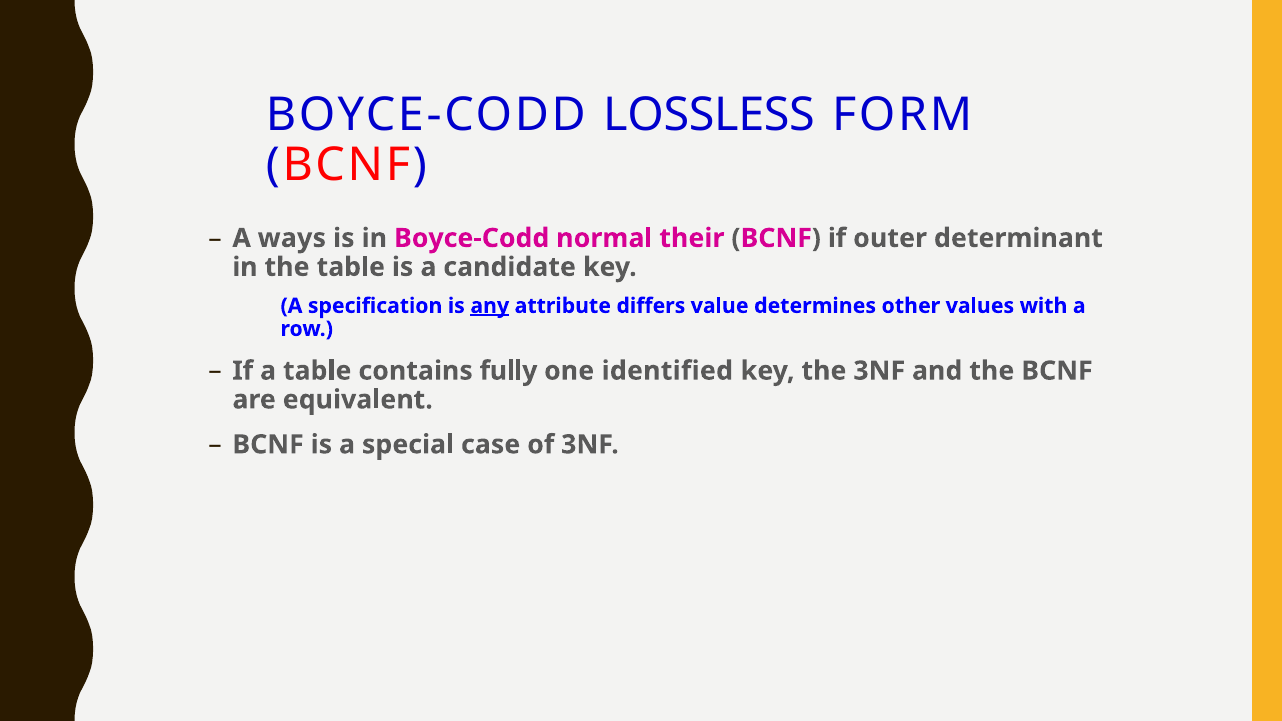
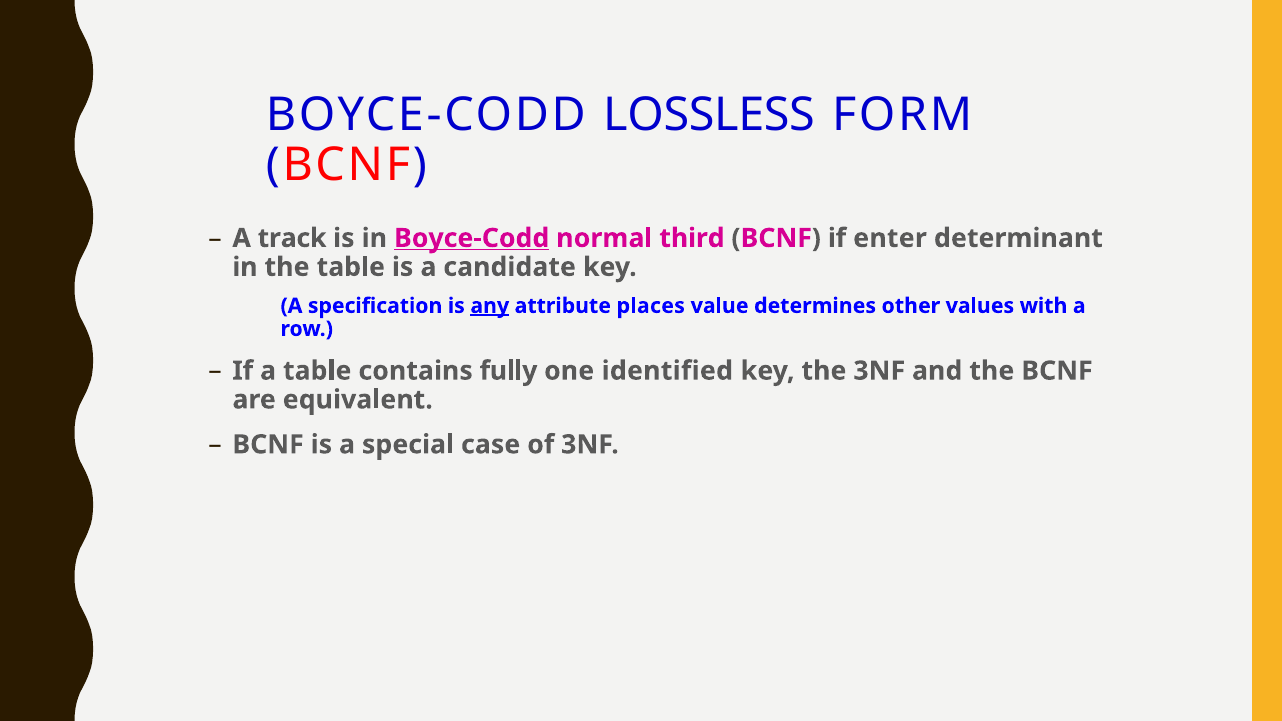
ways: ways -> track
Boyce-Codd at (472, 238) underline: none -> present
their: their -> third
outer: outer -> enter
differs: differs -> places
